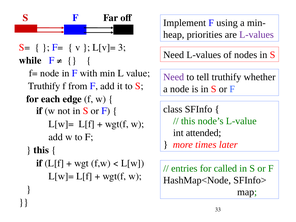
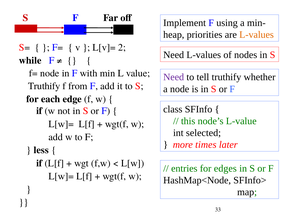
L-values at (257, 35) colour: purple -> orange
3: 3 -> 2
attended: attended -> selected
this at (41, 150): this -> less
called: called -> edges
